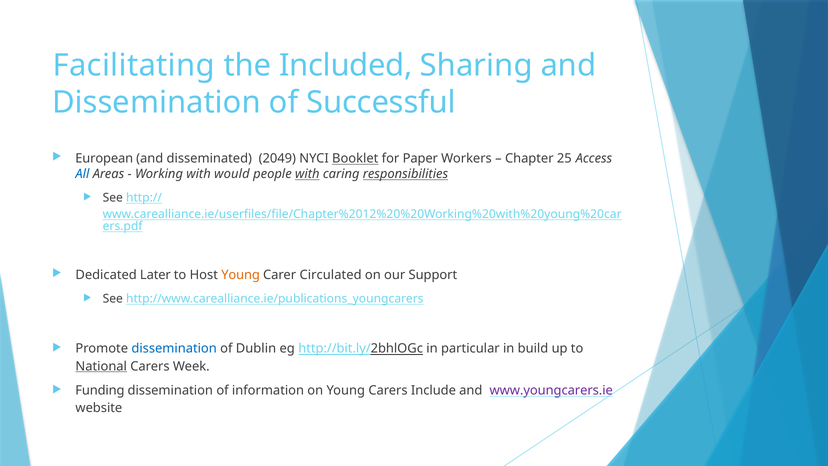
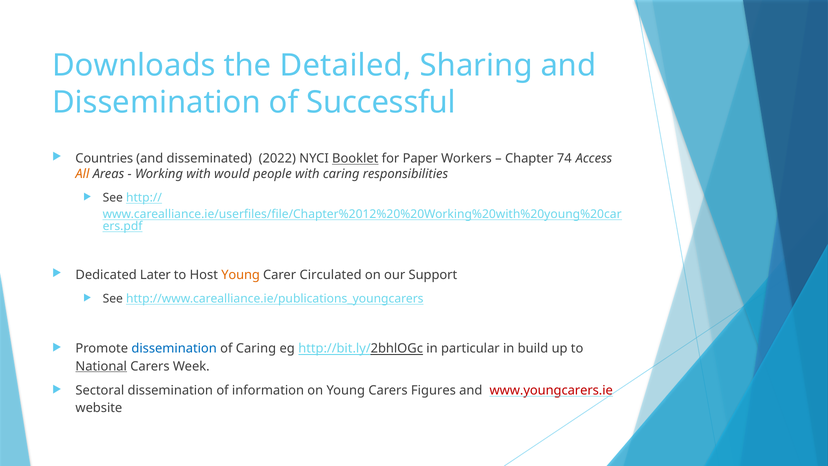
Facilitating: Facilitating -> Downloads
Included: Included -> Detailed
European: European -> Countries
2049: 2049 -> 2022
25: 25 -> 74
All colour: blue -> orange
with at (307, 174) underline: present -> none
responsibilities underline: present -> none
of Dublin: Dublin -> Caring
Funding: Funding -> Sectoral
Include: Include -> Figures
www.youngcarers.ie colour: purple -> red
